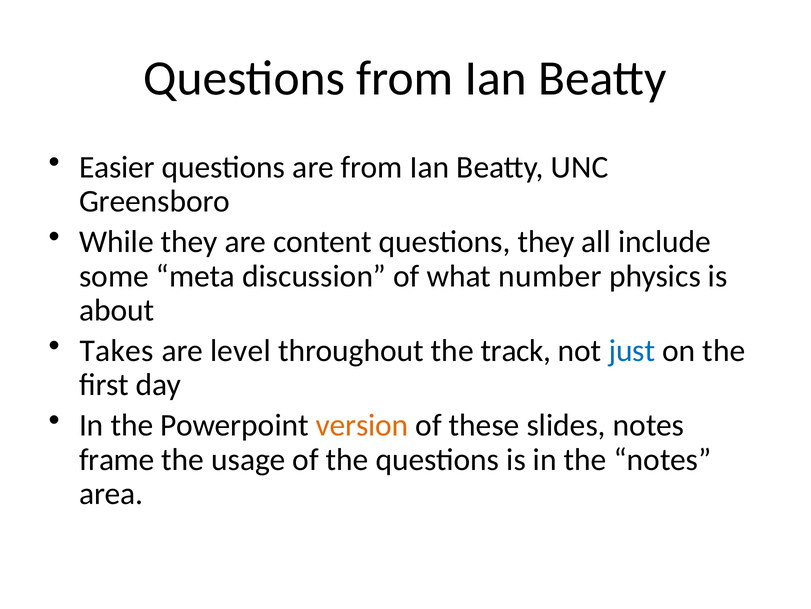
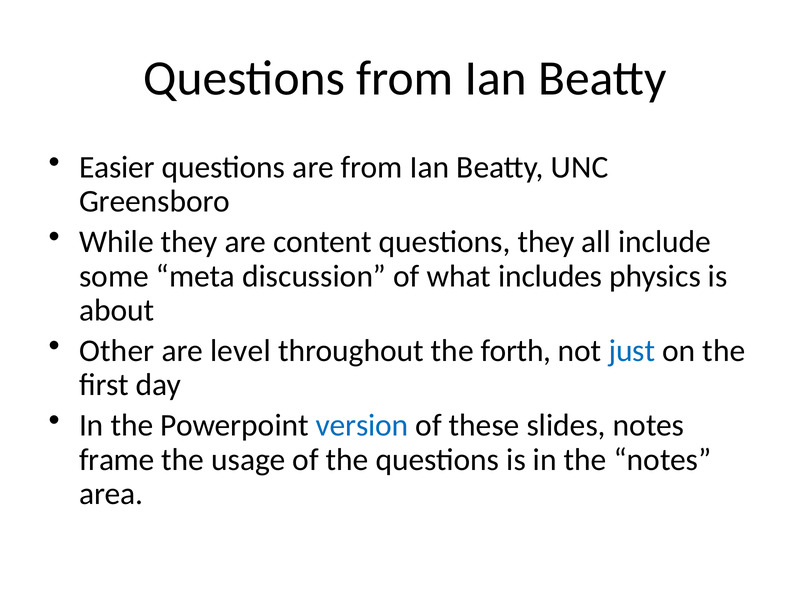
number: number -> includes
Takes: Takes -> Other
track: track -> forth
version colour: orange -> blue
